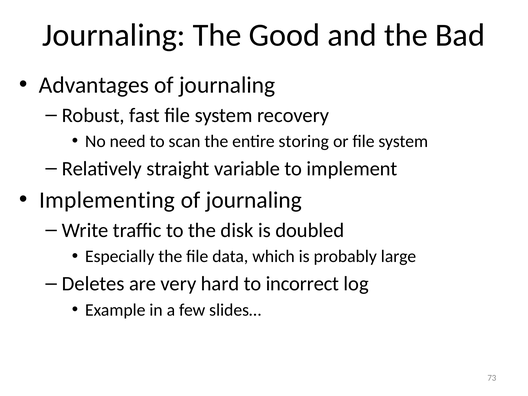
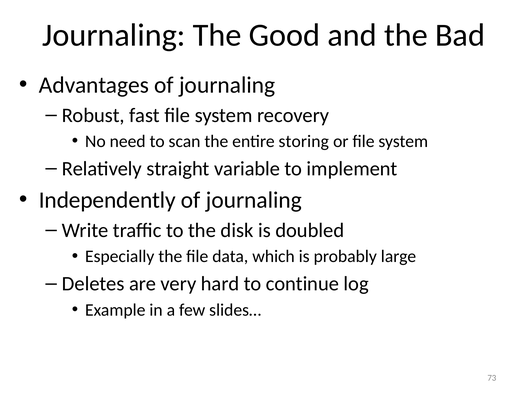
Implementing: Implementing -> Independently
incorrect: incorrect -> continue
